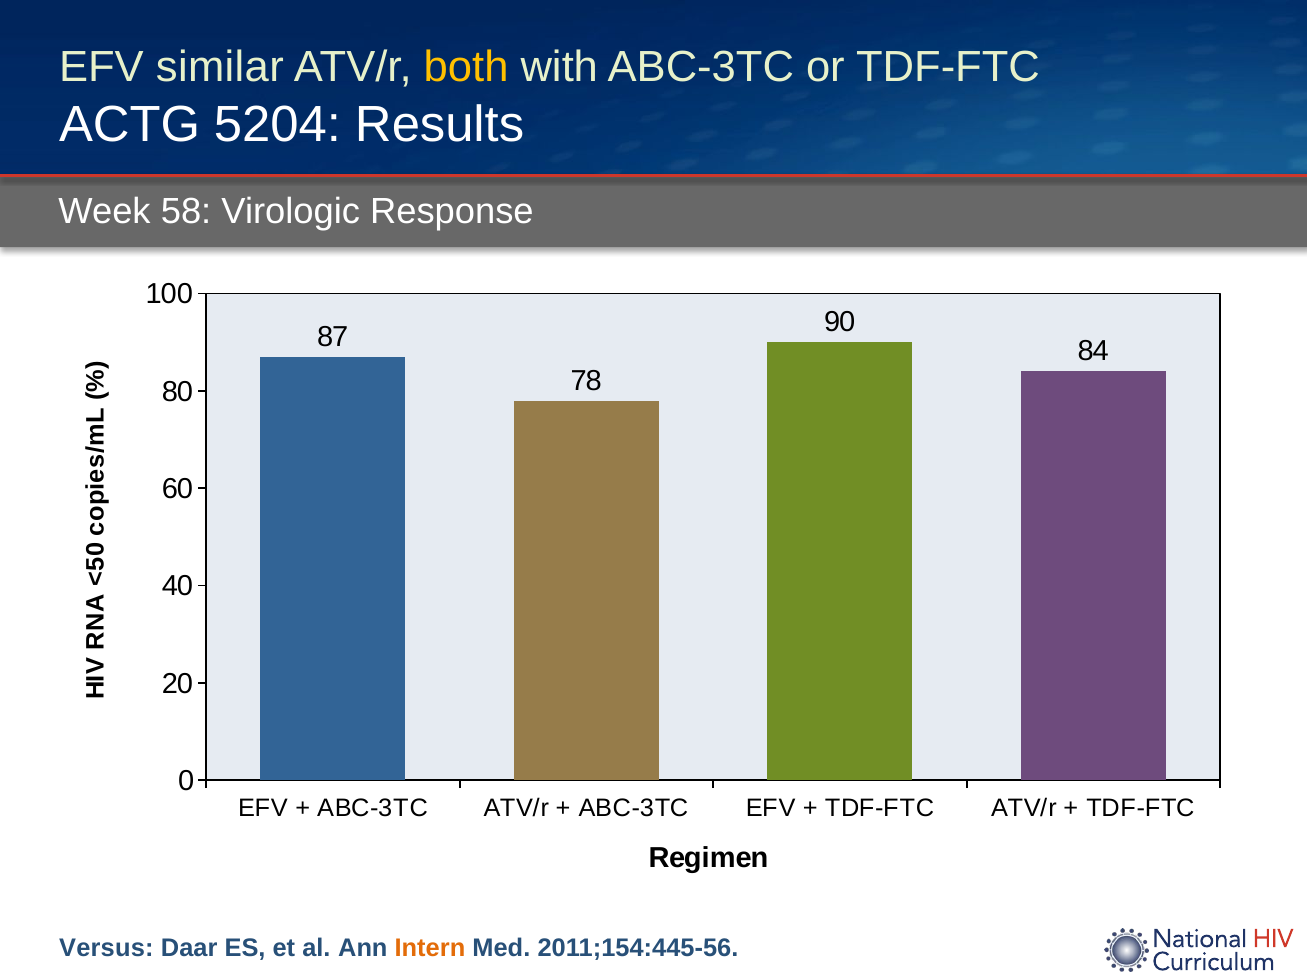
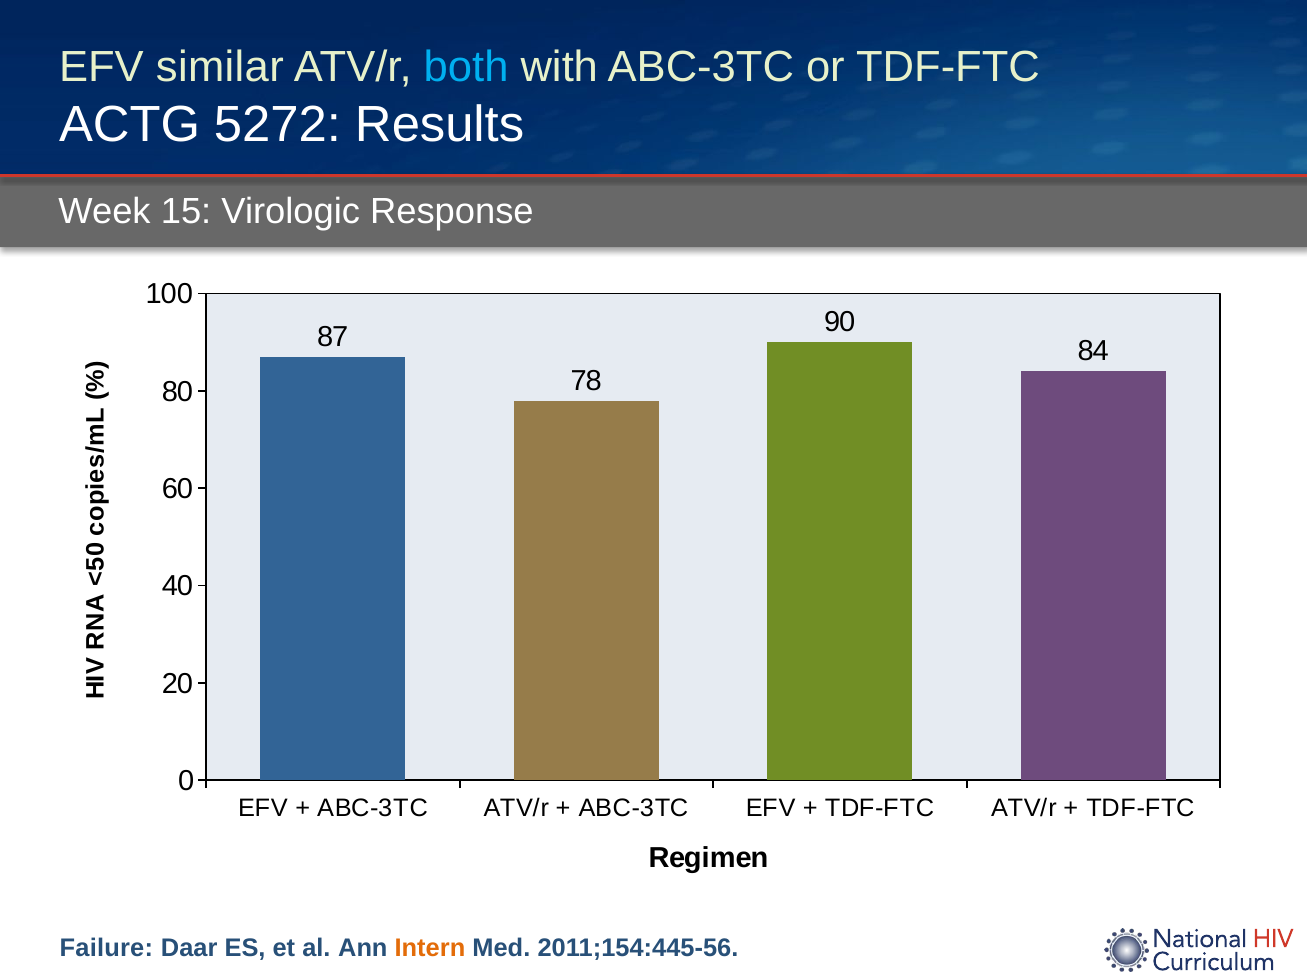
both colour: yellow -> light blue
5204: 5204 -> 5272
58: 58 -> 15
Versus: Versus -> Failure
